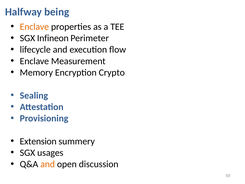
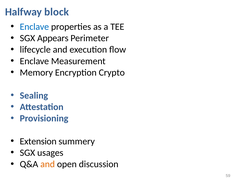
being: being -> block
Enclave at (34, 27) colour: orange -> blue
Infineon: Infineon -> Appears
